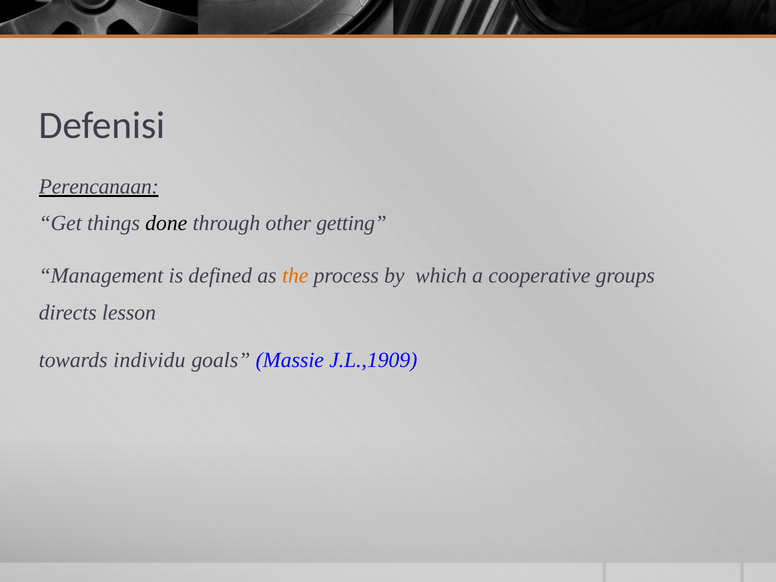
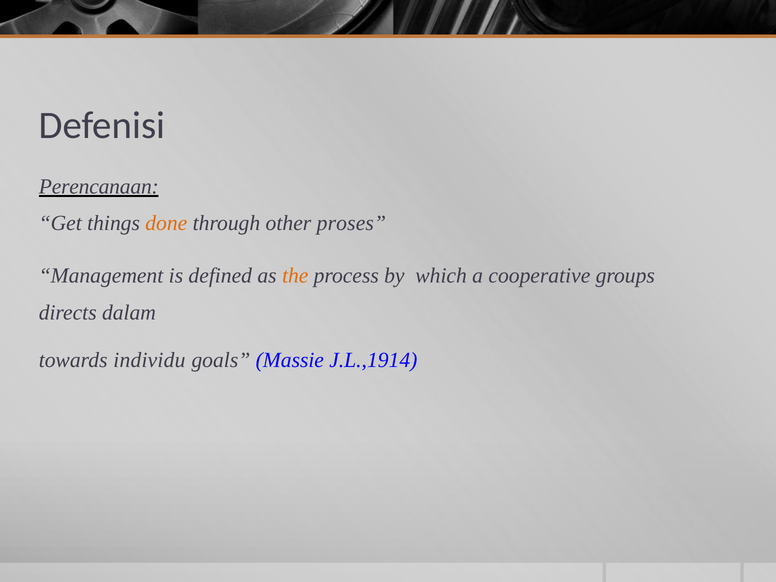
done colour: black -> orange
getting: getting -> proses
lesson: lesson -> dalam
J.L.,1909: J.L.,1909 -> J.L.,1914
